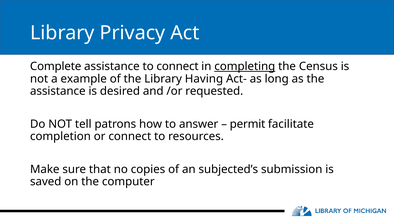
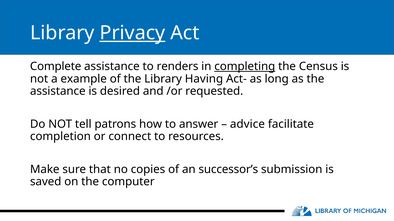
Privacy underline: none -> present
to connect: connect -> renders
permit: permit -> advice
subjected’s: subjected’s -> successor’s
